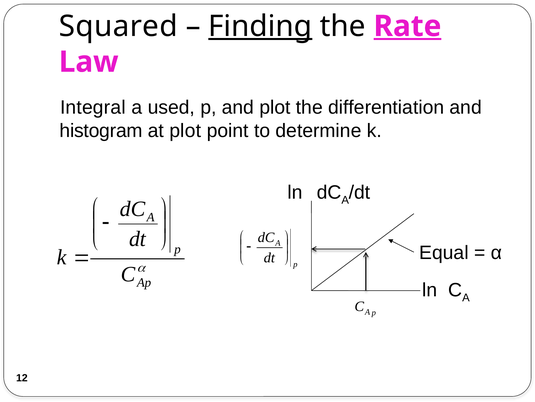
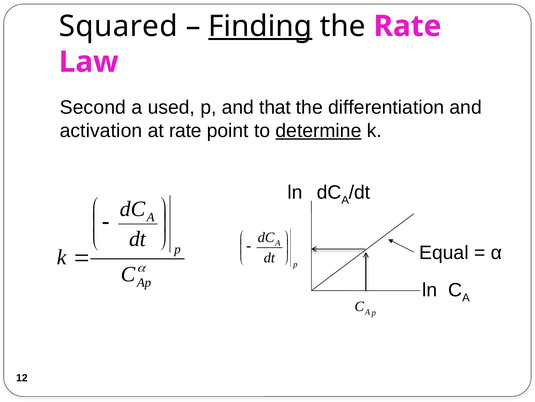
Rate at (407, 26) underline: present -> none
Integral: Integral -> Second
and plot: plot -> that
histogram: histogram -> activation
at plot: plot -> rate
determine underline: none -> present
